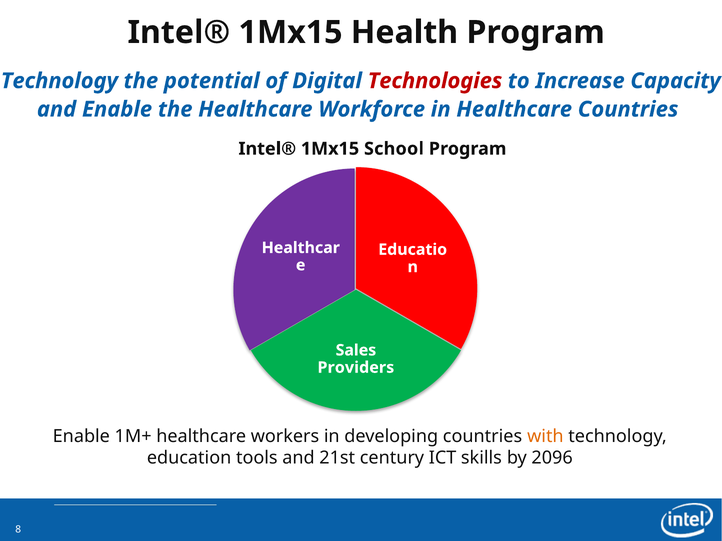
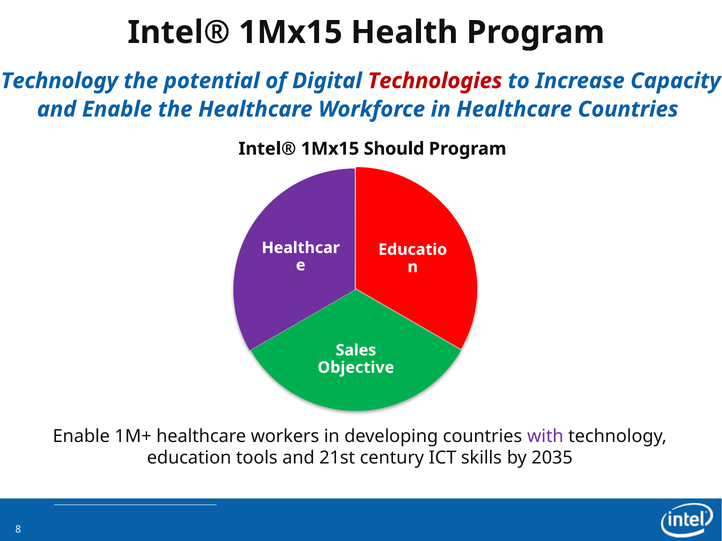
School: School -> Should
Providers: Providers -> Objective
with colour: orange -> purple
2096: 2096 -> 2035
